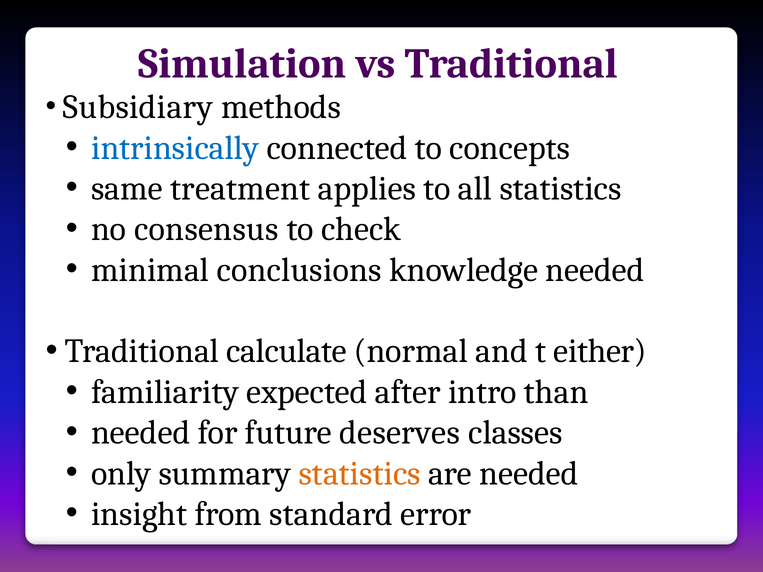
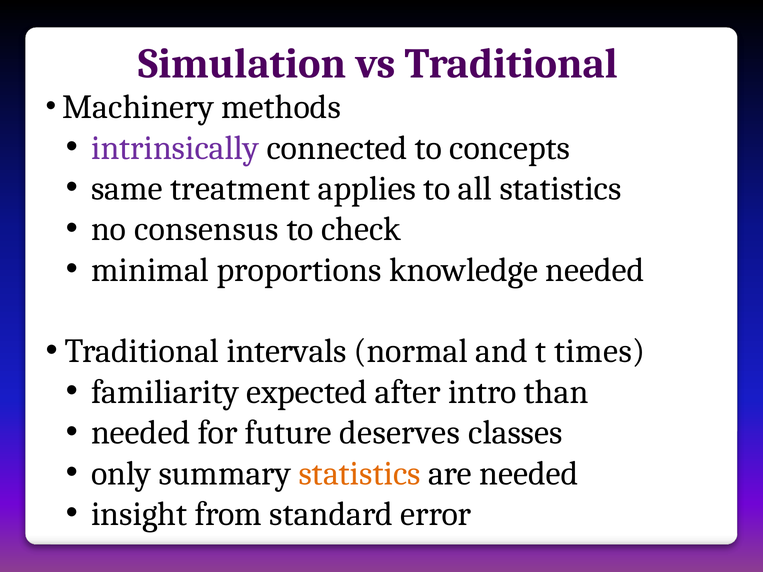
Subsidiary: Subsidiary -> Machinery
intrinsically colour: blue -> purple
conclusions: conclusions -> proportions
calculate: calculate -> intervals
either: either -> times
